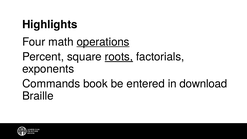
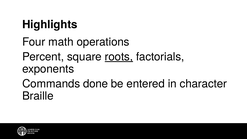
operations underline: present -> none
book: book -> done
download: download -> character
